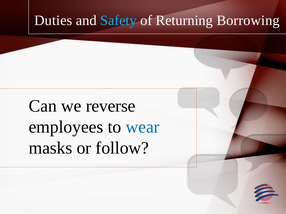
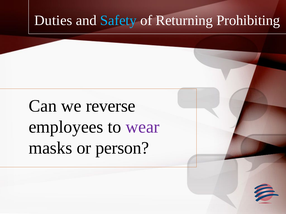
Borrowing: Borrowing -> Prohibiting
wear colour: blue -> purple
follow: follow -> person
